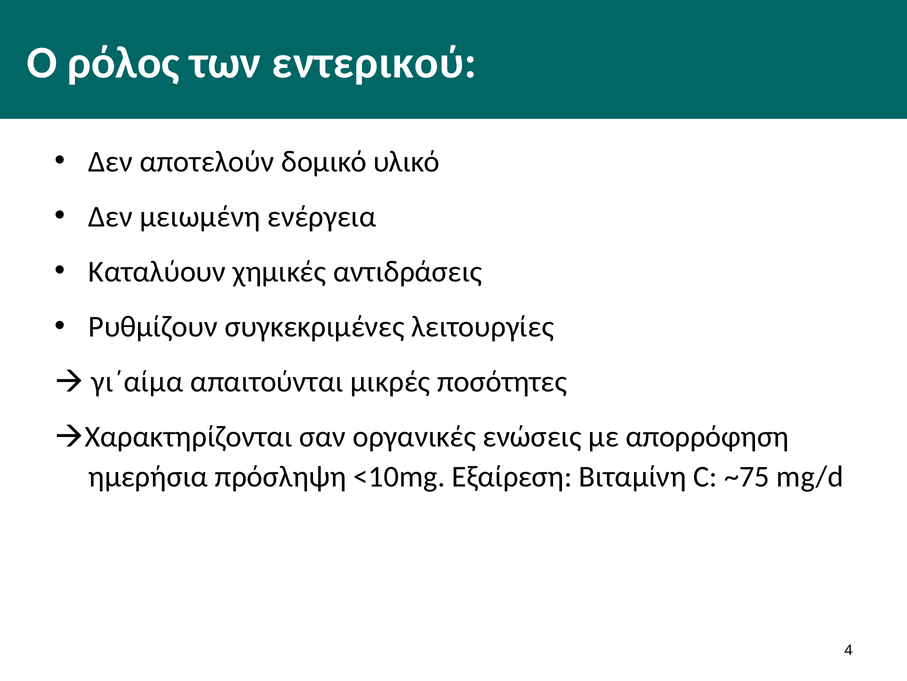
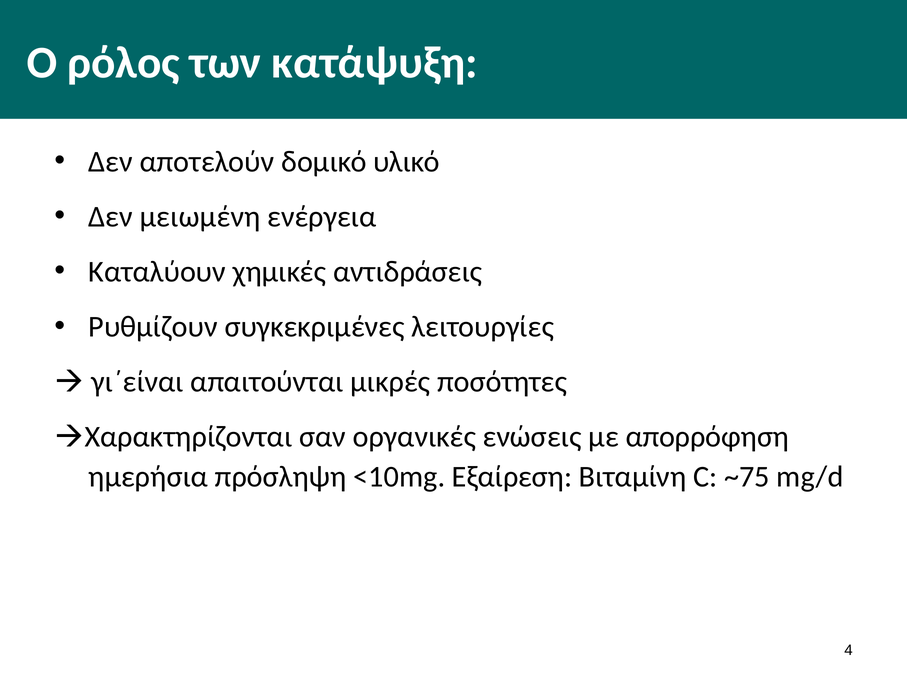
εντερικού: εντερικού -> κατάψυξη
γι΄αίμα: γι΄αίμα -> γι΄είναι
